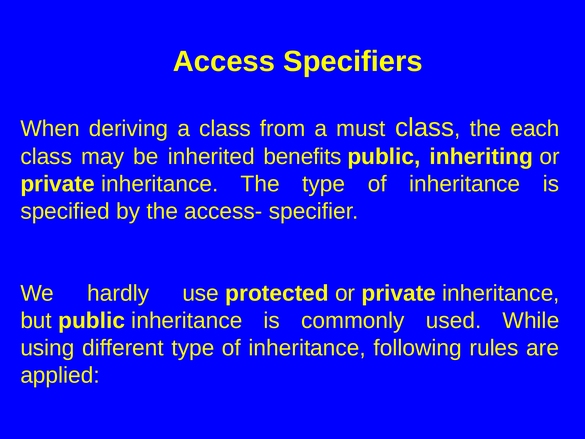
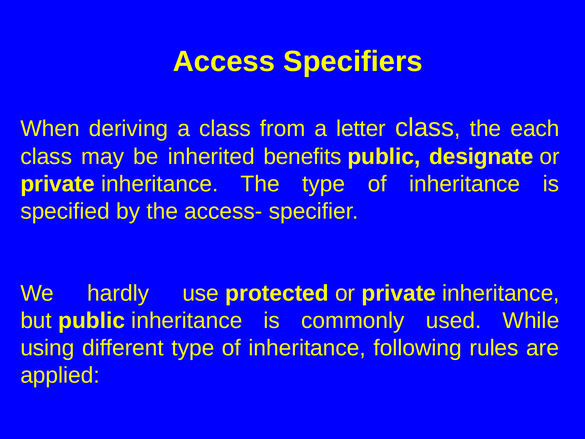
must: must -> letter
inheriting: inheriting -> designate
